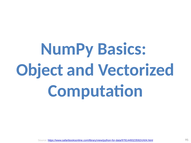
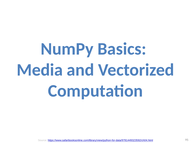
Object: Object -> Media
